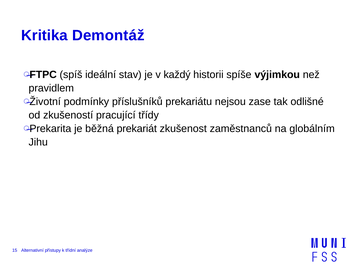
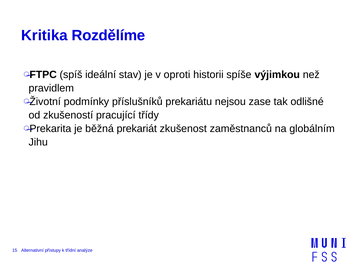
Demontáž: Demontáž -> Rozdělíme
každý: každý -> oproti
